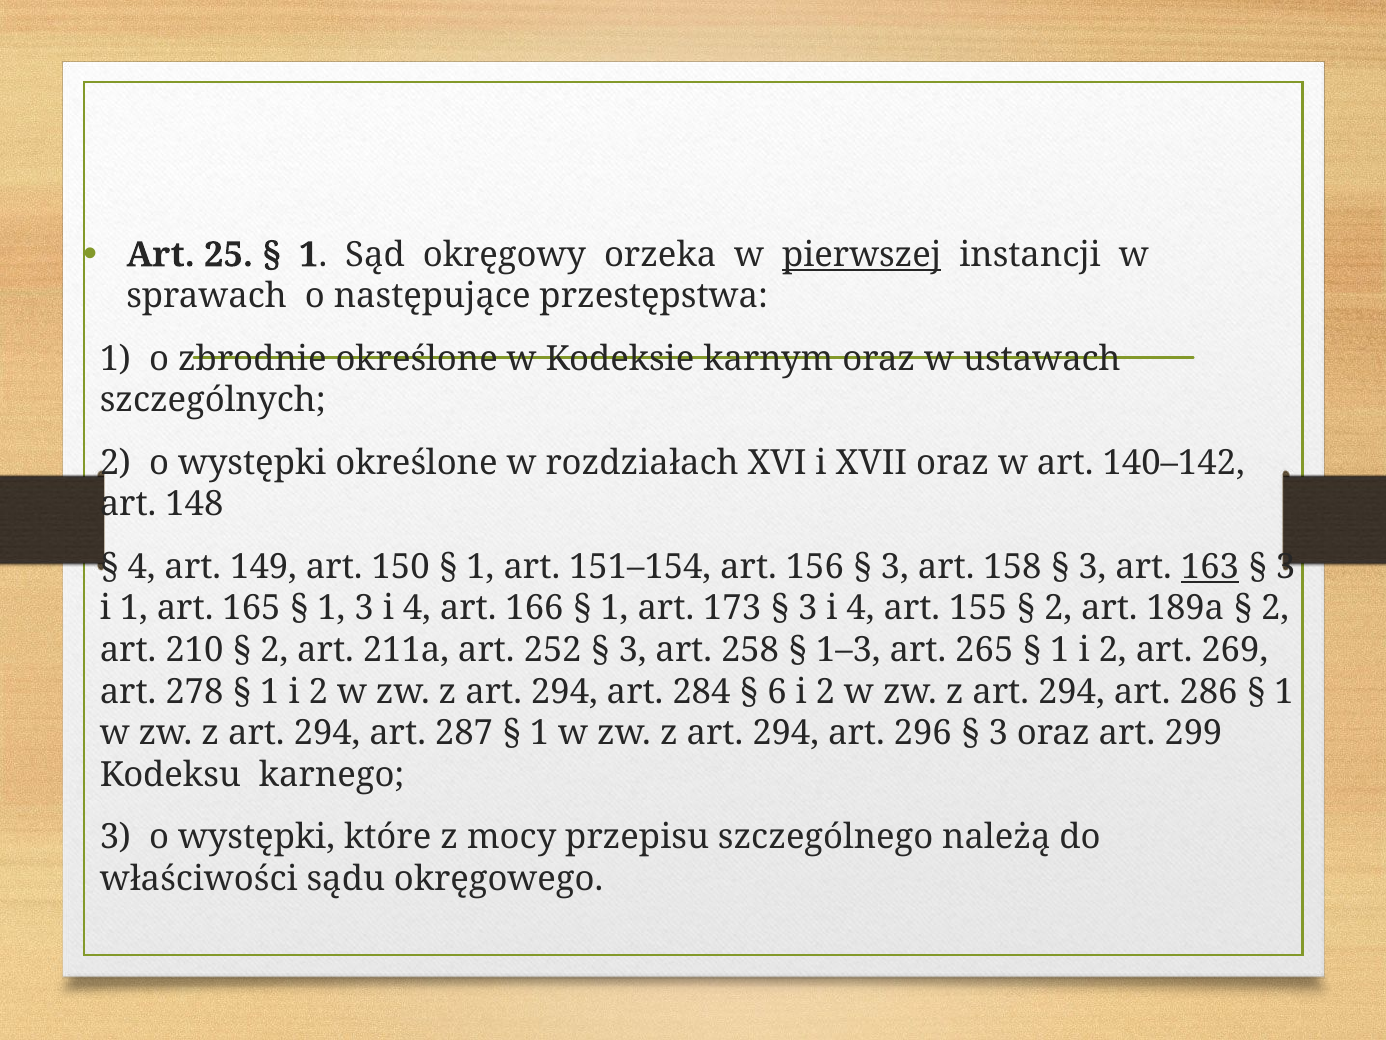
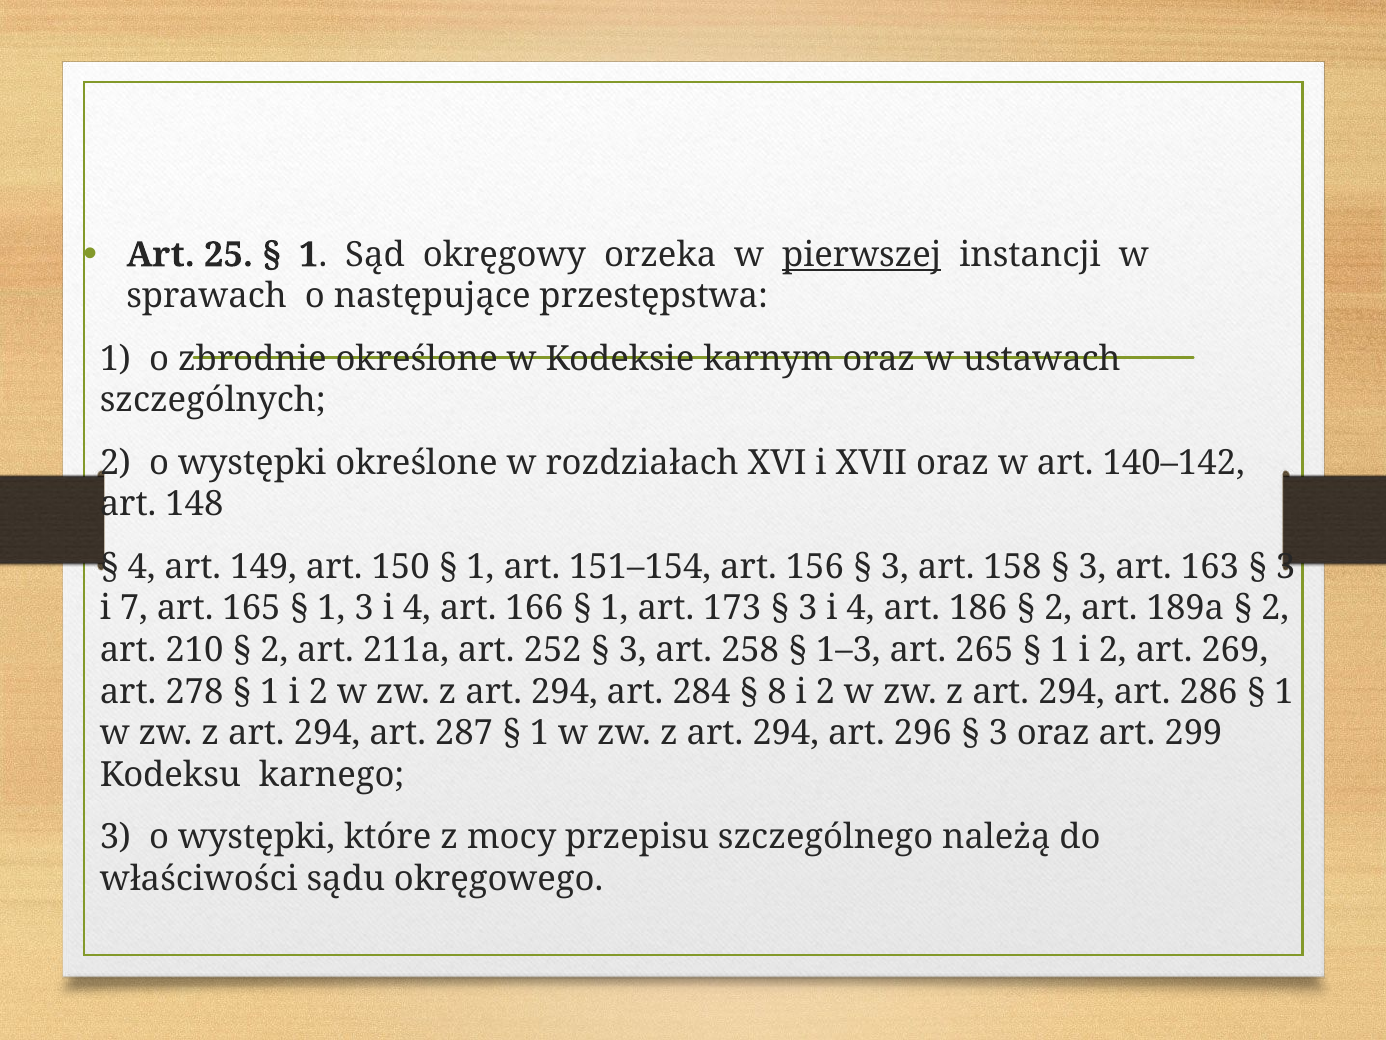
163 underline: present -> none
i 1: 1 -> 7
155: 155 -> 186
6: 6 -> 8
